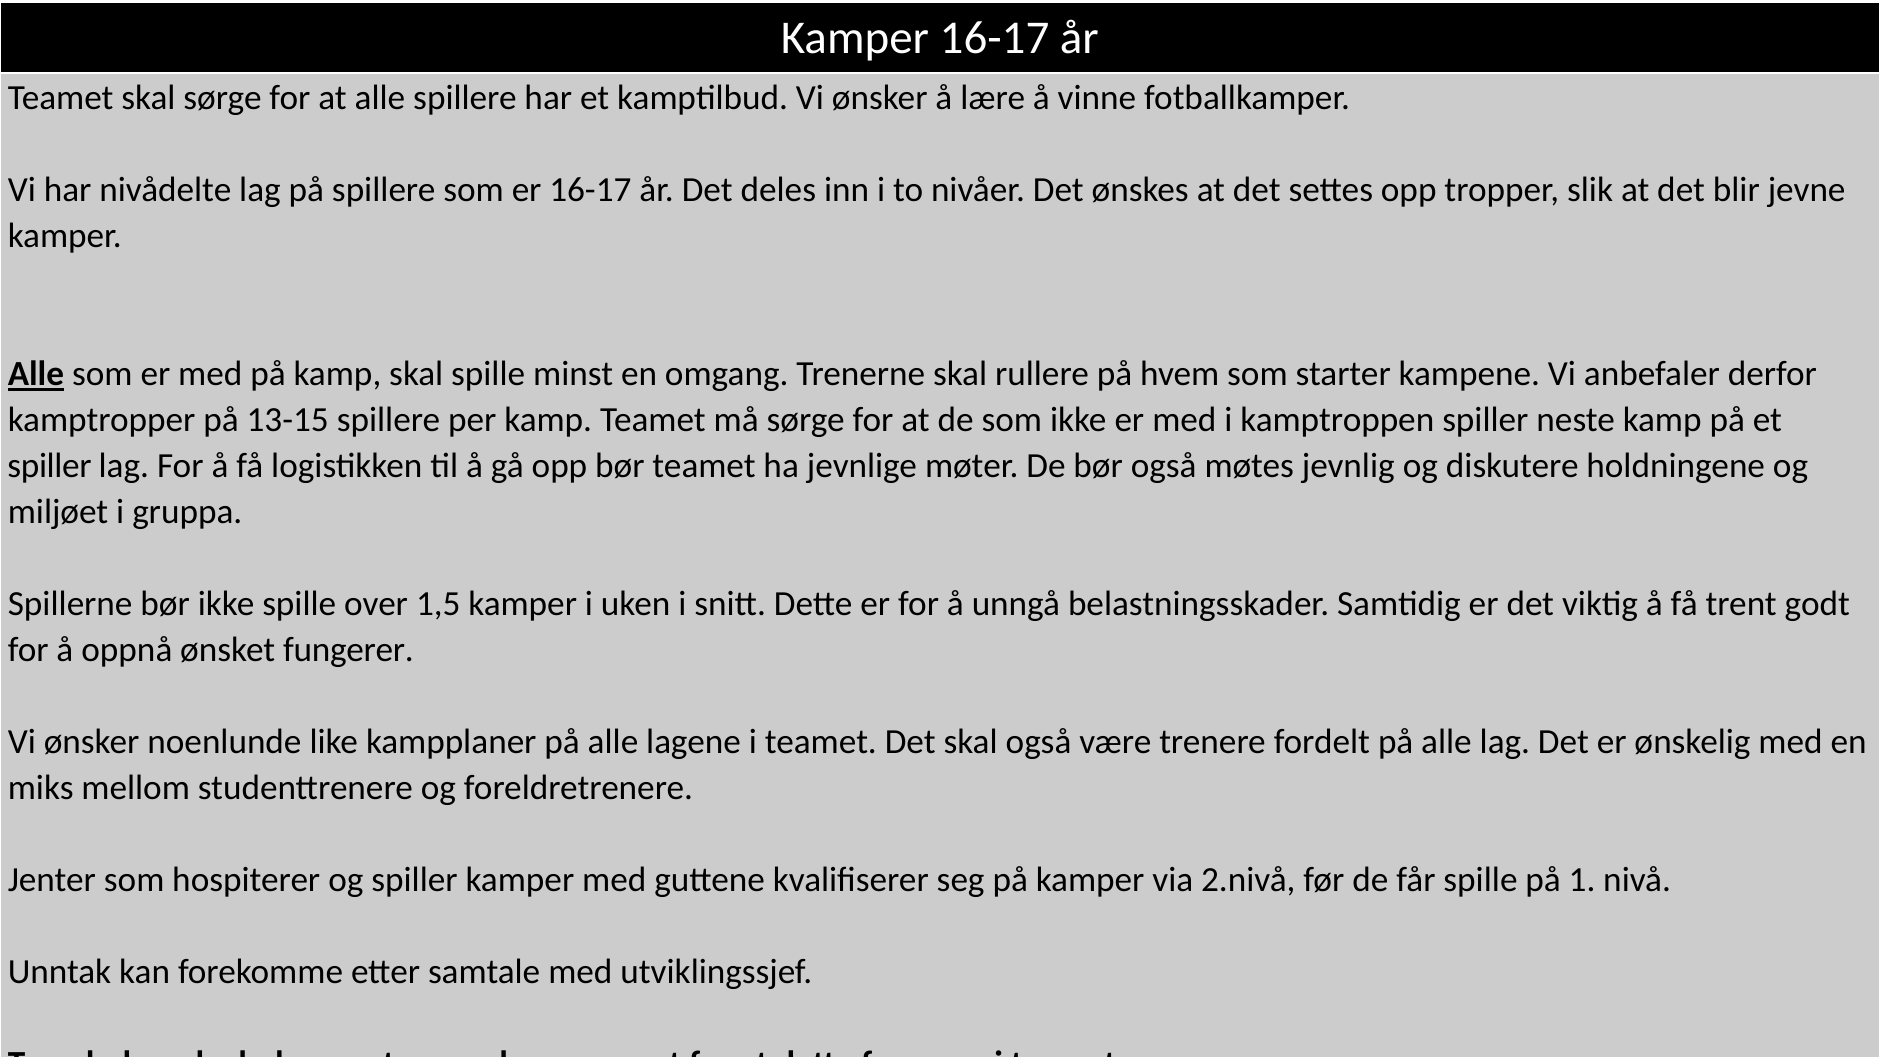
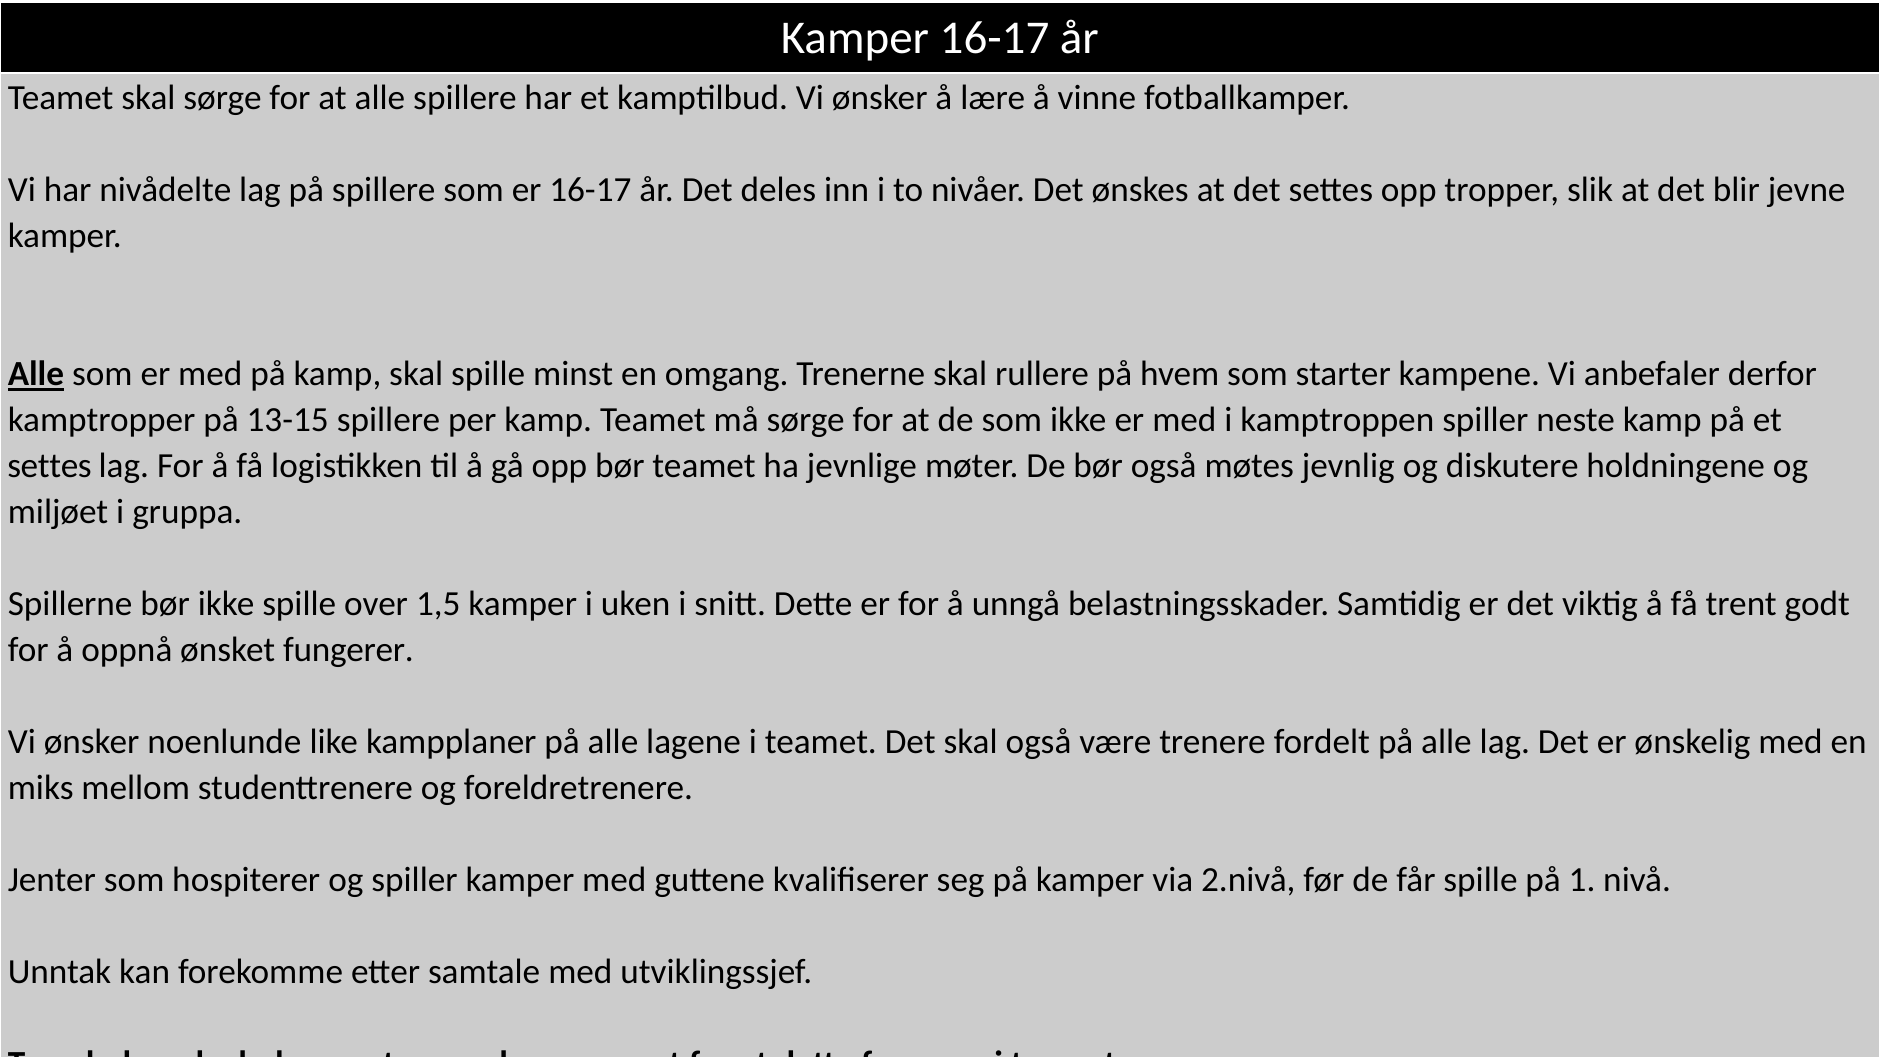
spiller at (50, 466): spiller -> settes
